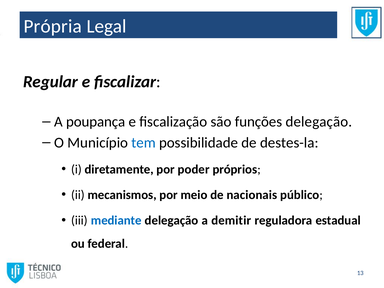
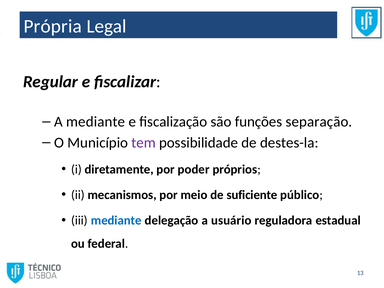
A poupança: poupança -> mediante
funções delegação: delegação -> separação
tem colour: blue -> purple
nacionais: nacionais -> suficiente
demitir: demitir -> usuário
